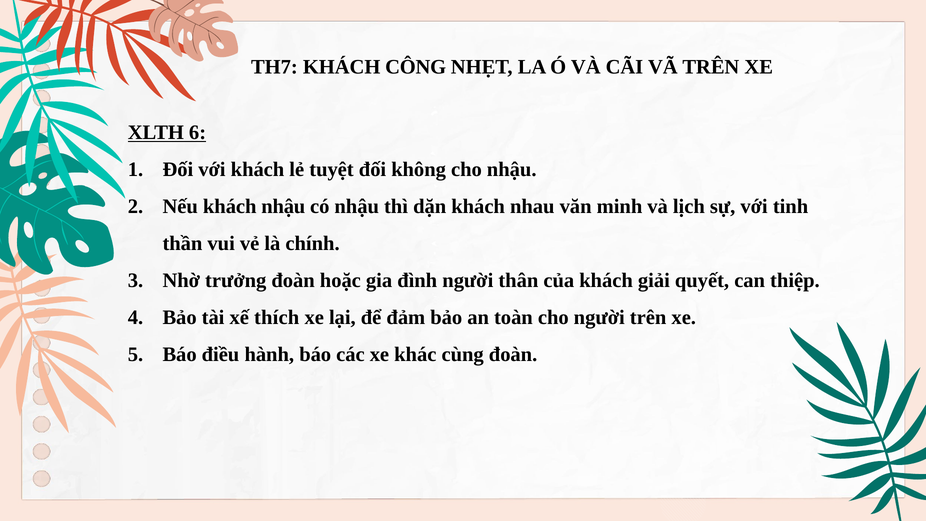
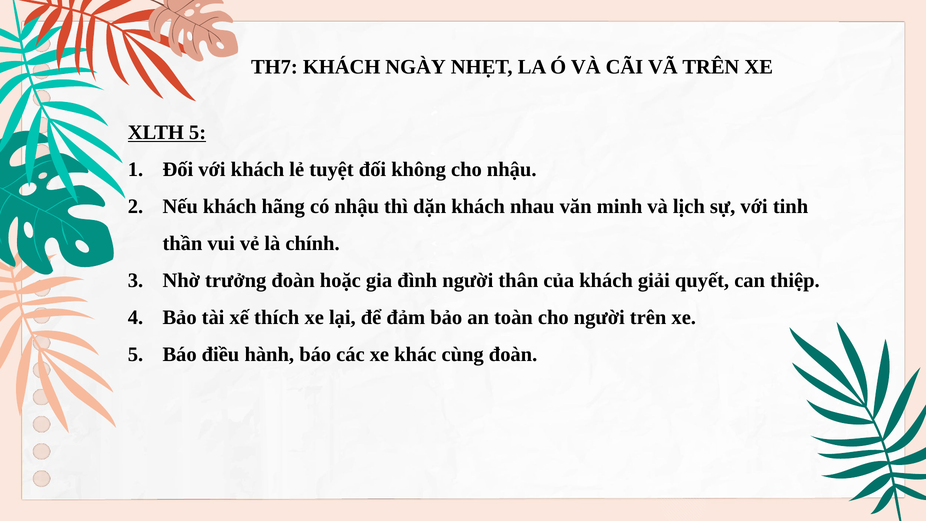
CÔNG: CÔNG -> NGÀY
XLTH 6: 6 -> 5
khách nhậu: nhậu -> hãng
